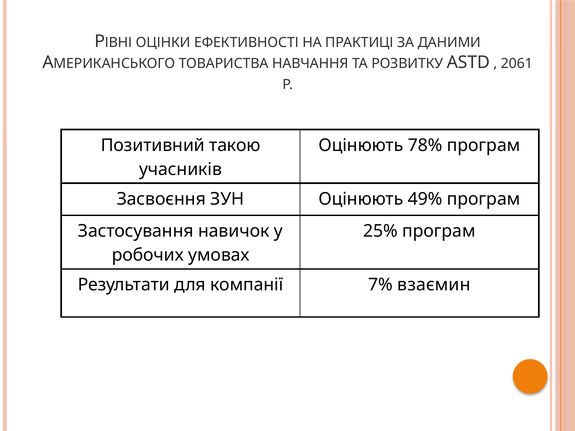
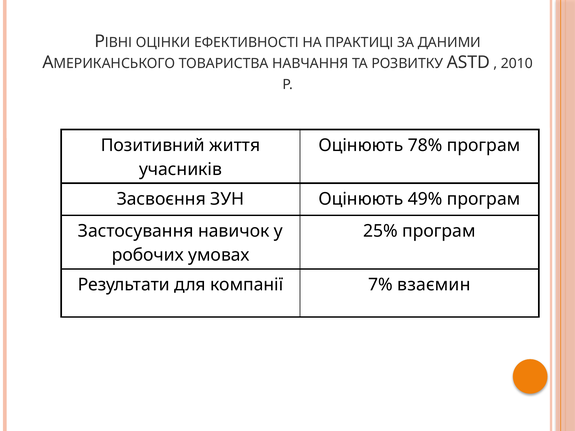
2061: 2061 -> 2010
такою: такою -> життя
